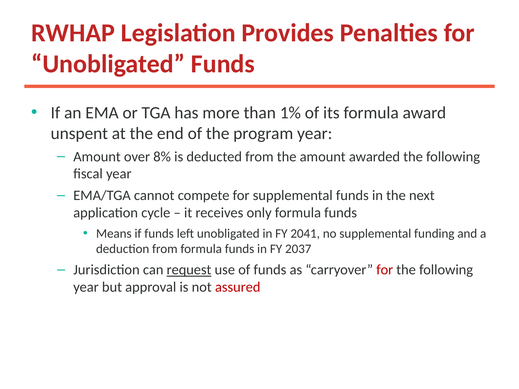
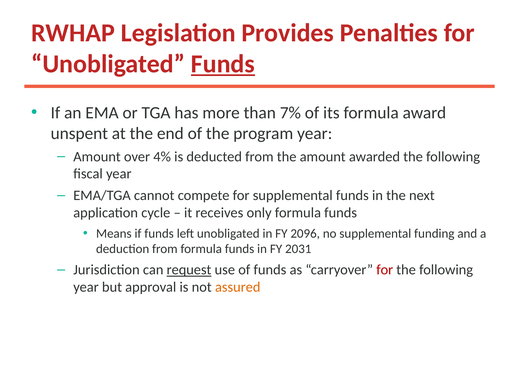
Funds at (223, 64) underline: none -> present
1%: 1% -> 7%
8%: 8% -> 4%
2041: 2041 -> 2096
2037: 2037 -> 2031
assured colour: red -> orange
